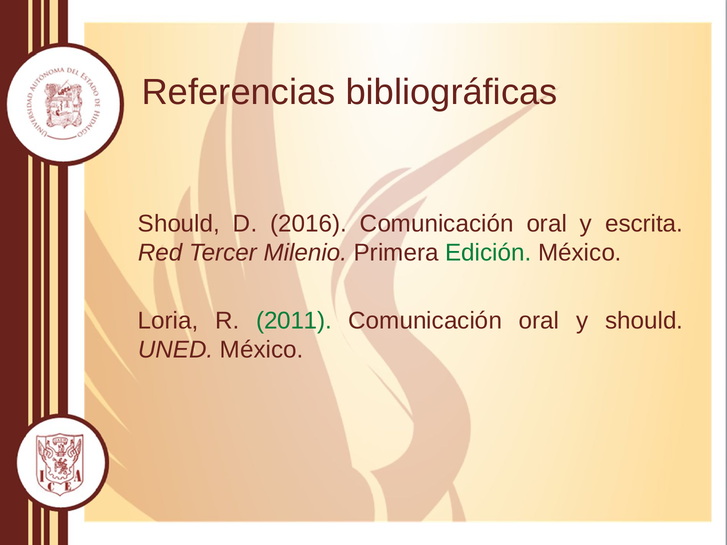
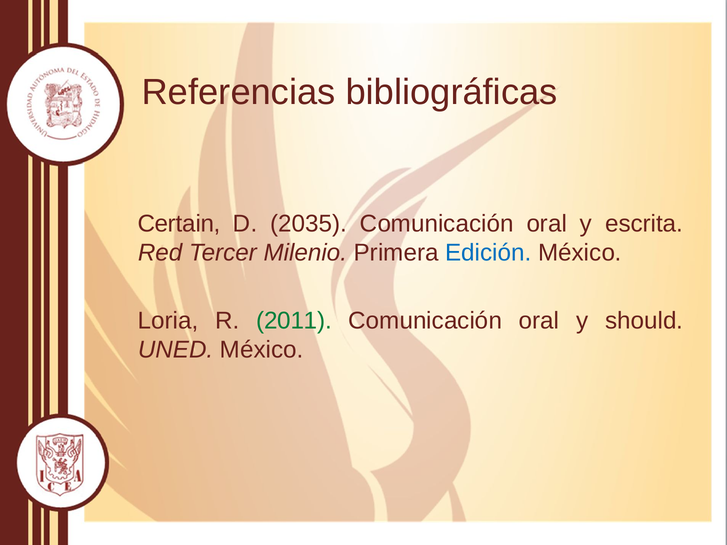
Should at (179, 224): Should -> Certain
2016: 2016 -> 2035
Edición colour: green -> blue
